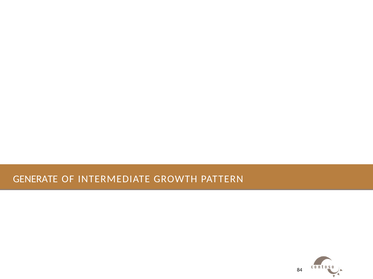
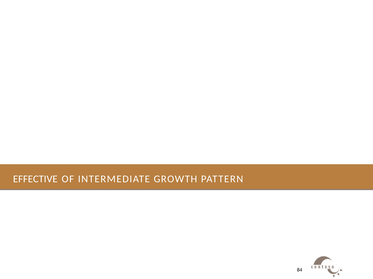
GENERATE: GENERATE -> EFFECTIVE
